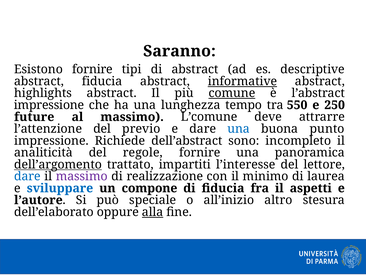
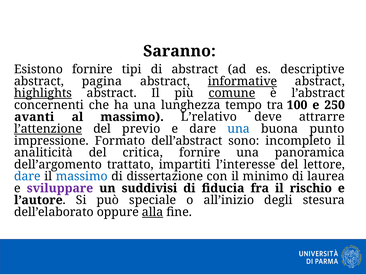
abstract fiducia: fiducia -> pagina
highlights underline: none -> present
impressione at (49, 105): impressione -> concernenti
550: 550 -> 100
future: future -> avanti
L’comune: L’comune -> L’relativo
l’attenzione underline: none -> present
Richiede: Richiede -> Formato
regole: regole -> critica
dell’argomento underline: present -> none
massimo at (82, 176) colour: purple -> blue
realizzazione: realizzazione -> dissertazione
sviluppare colour: blue -> purple
compone: compone -> suddivisi
aspetti: aspetti -> rischio
altro: altro -> degli
